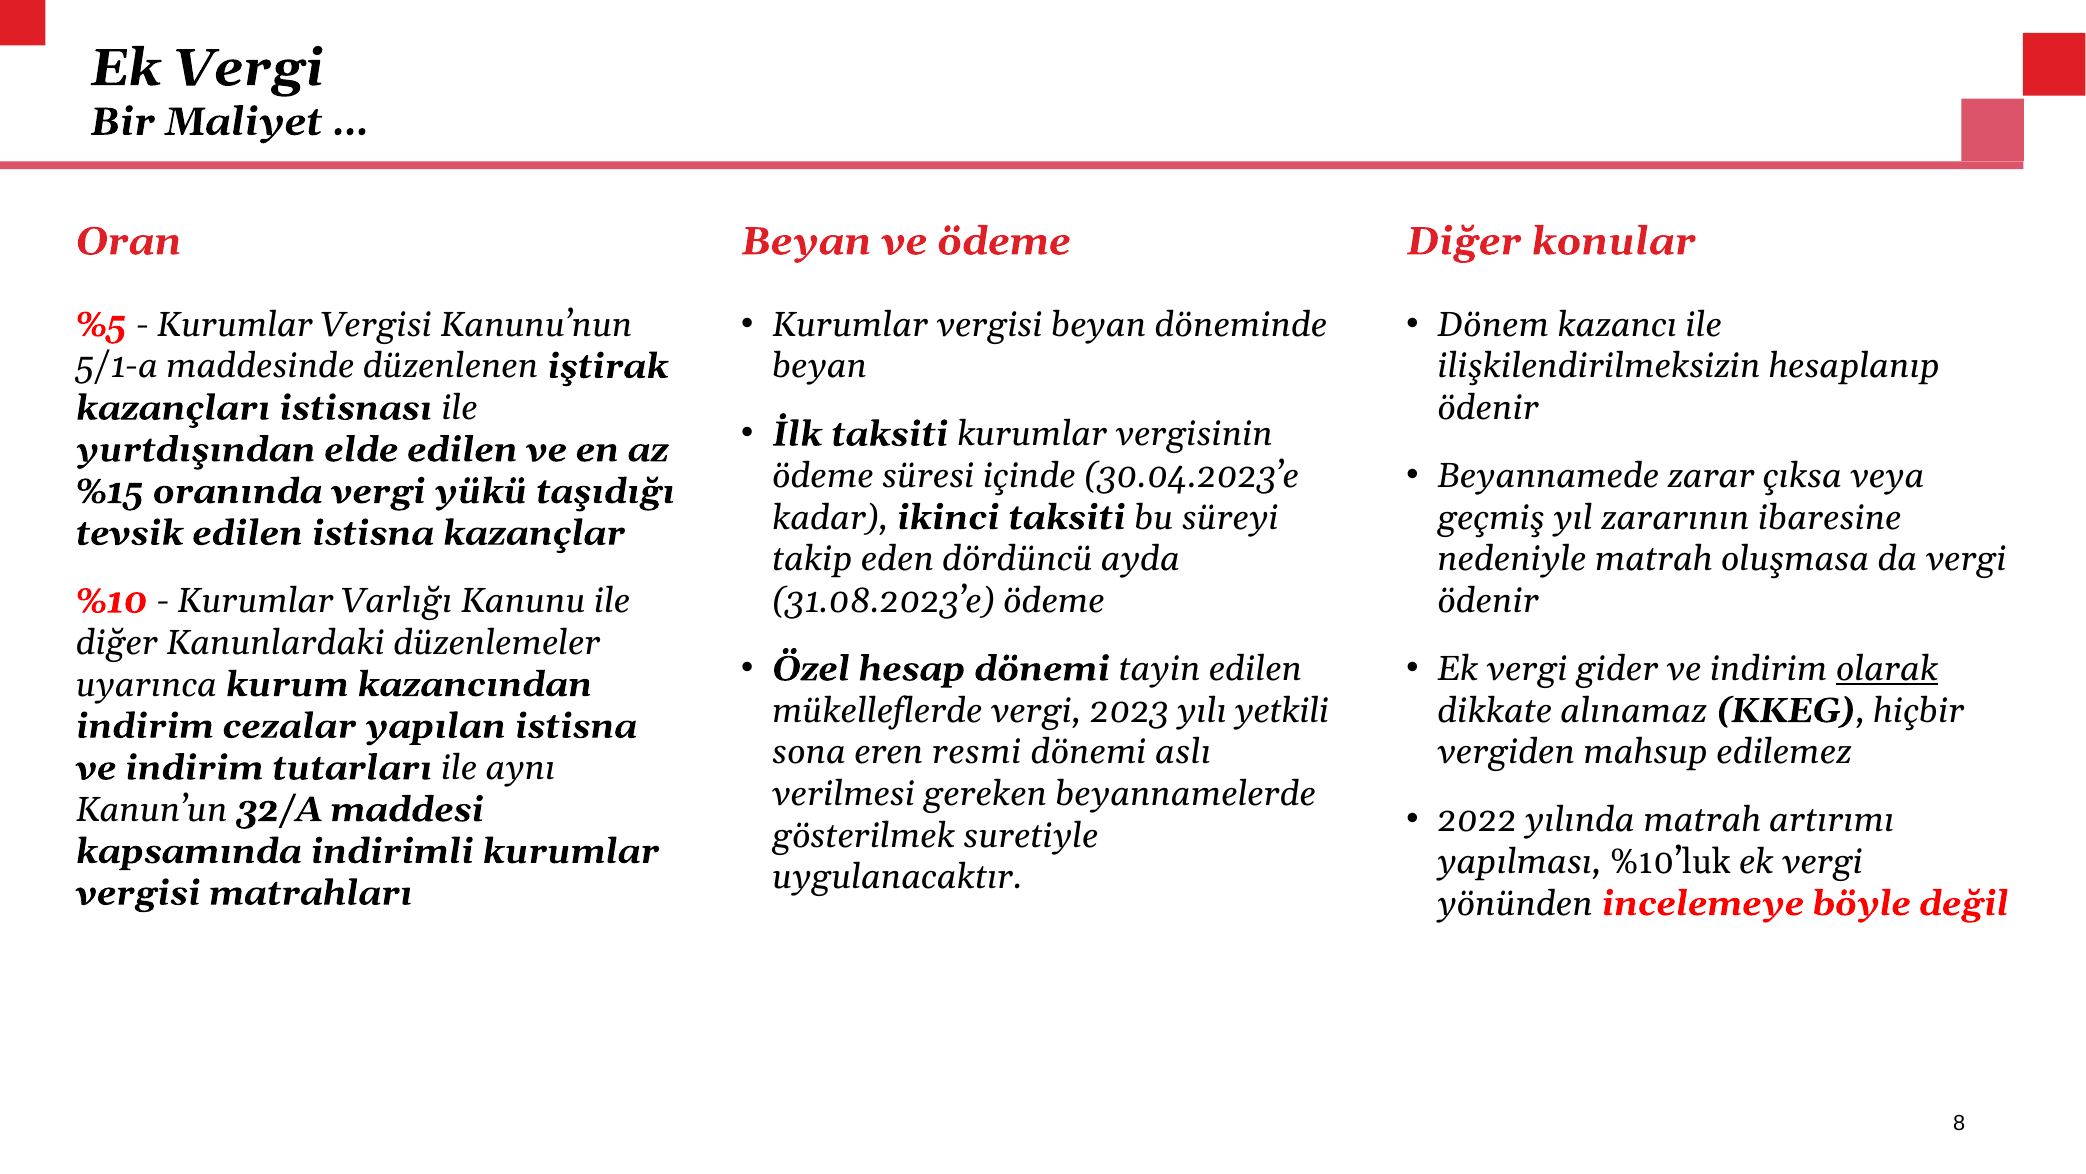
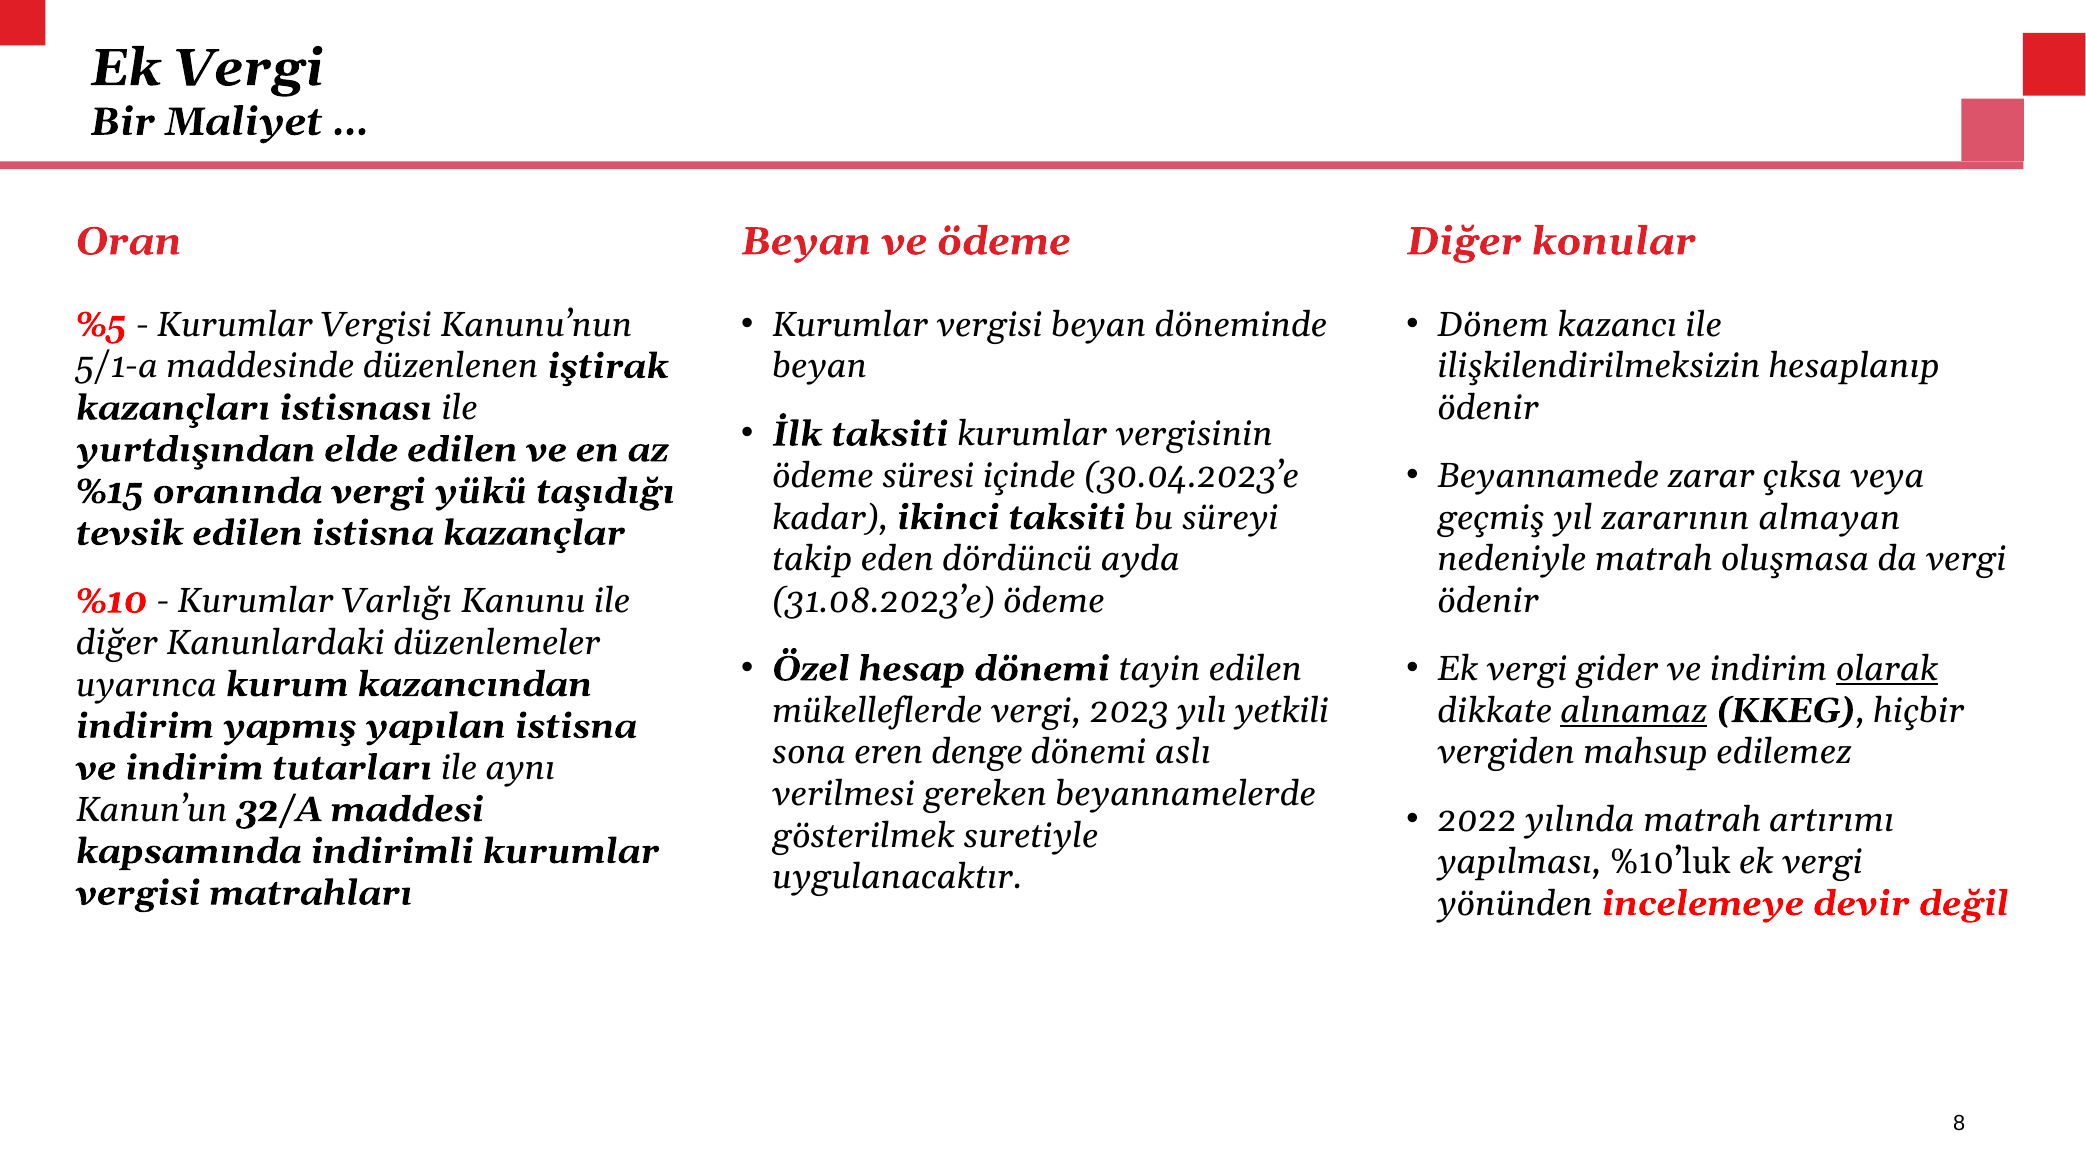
ibaresine: ibaresine -> almayan
alınamaz underline: none -> present
cezalar: cezalar -> yapmış
resmi: resmi -> denge
böyle: böyle -> devir
